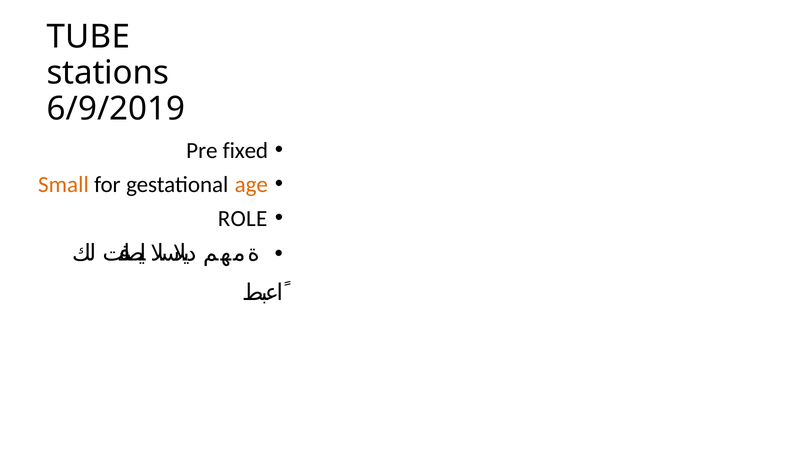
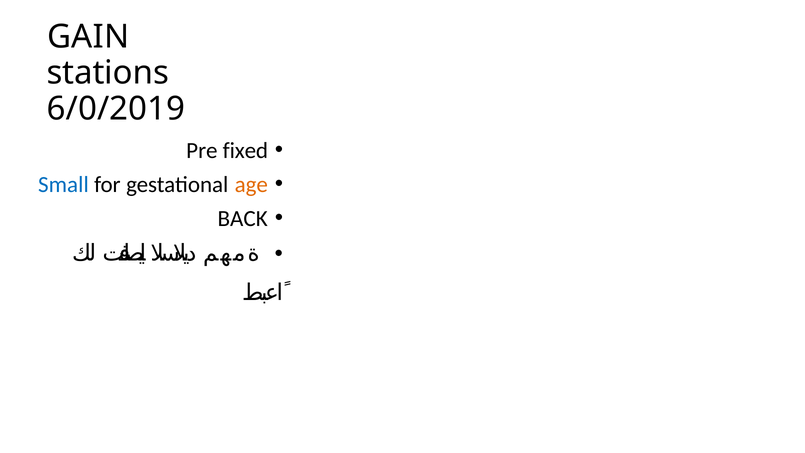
TUBE: TUBE -> GAIN
6/9/2019: 6/9/2019 -> 6/0/2019
Small colour: orange -> blue
ROLE: ROLE -> BACK
